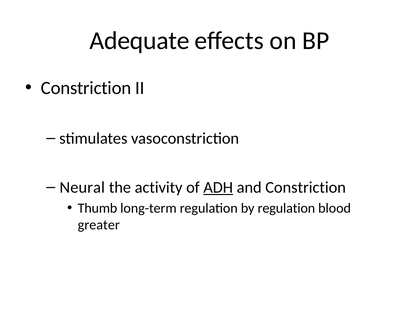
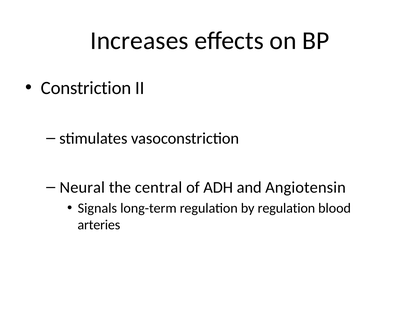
Adequate: Adequate -> Increases
activity: activity -> central
ADH underline: present -> none
and Constriction: Constriction -> Angiotensin
Thumb: Thumb -> Signals
greater: greater -> arteries
